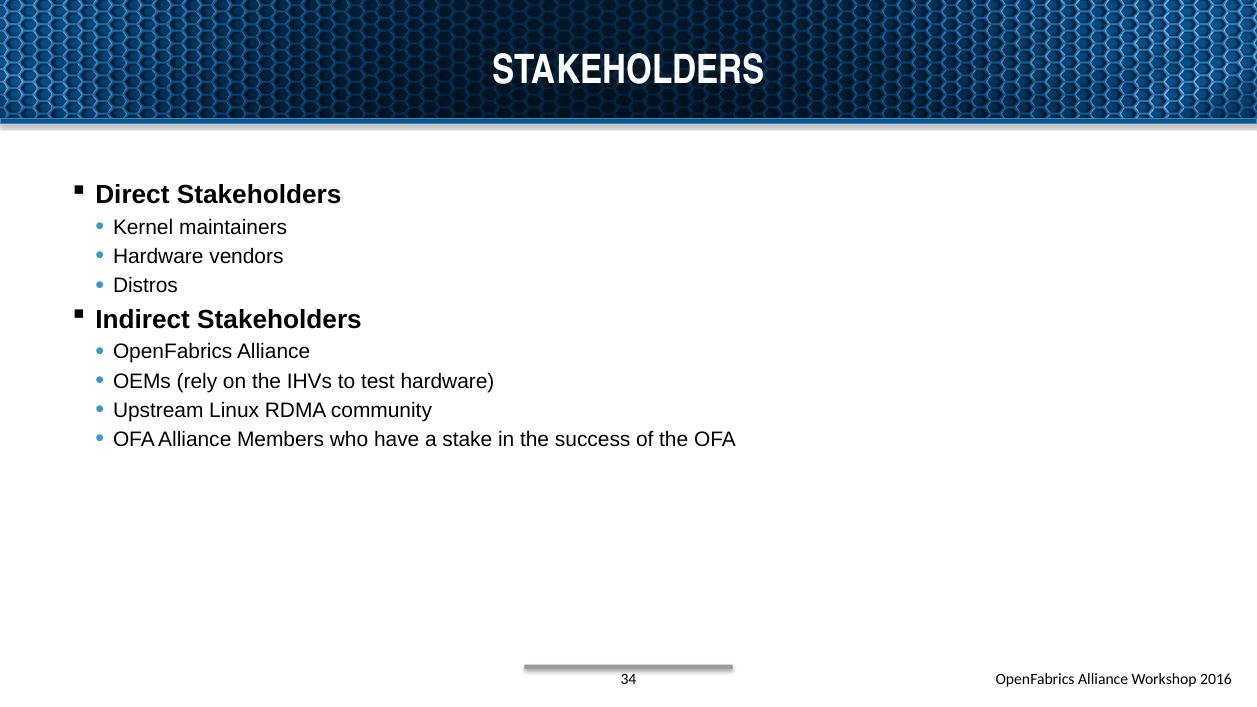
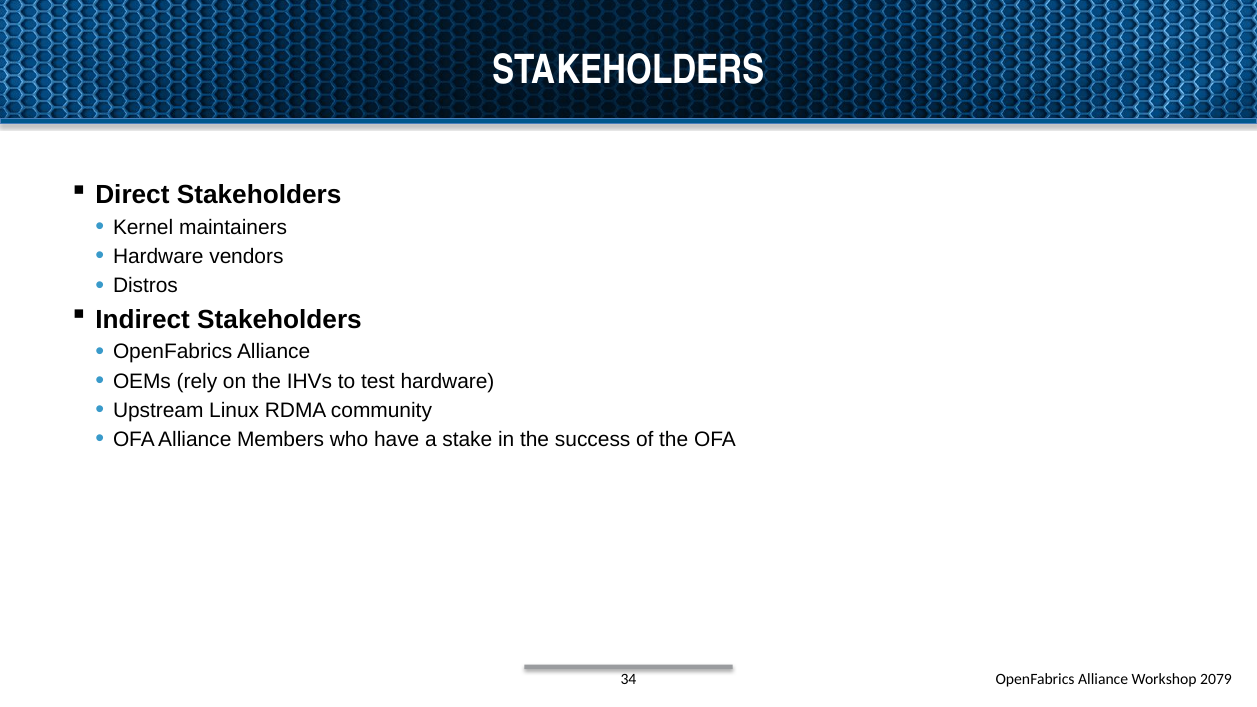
2016: 2016 -> 2079
